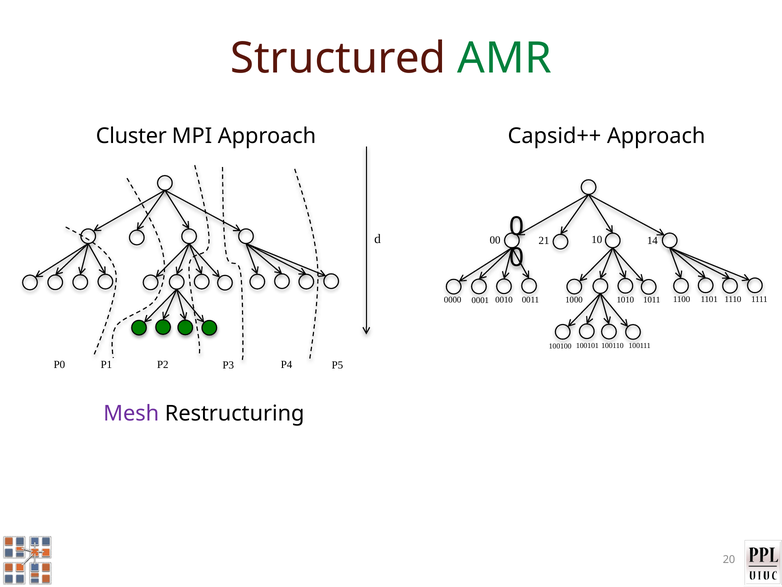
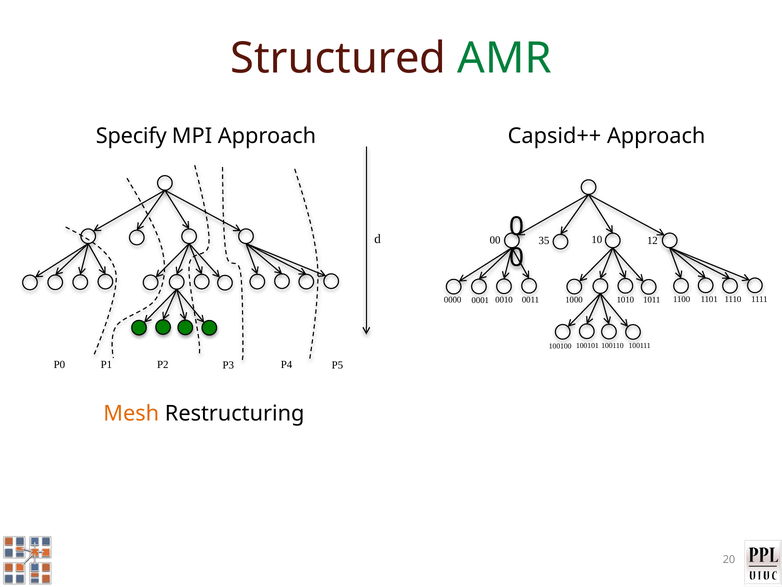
Cluster: Cluster -> Specify
21: 21 -> 35
14: 14 -> 12
Mesh colour: purple -> orange
